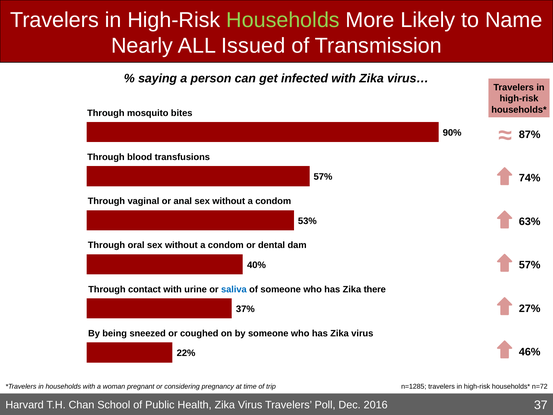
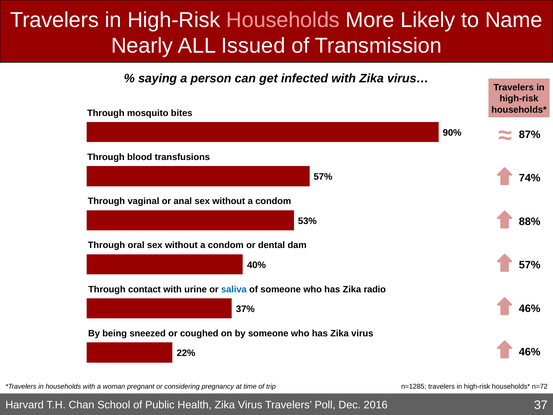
Households at (283, 20) colour: light green -> pink
63%: 63% -> 88%
there: there -> radio
27% at (530, 308): 27% -> 46%
